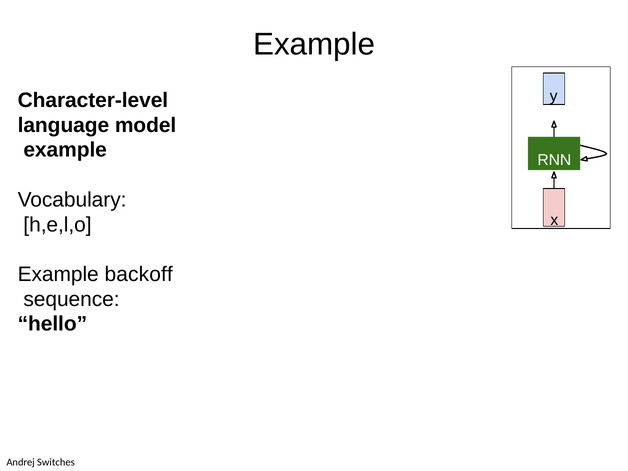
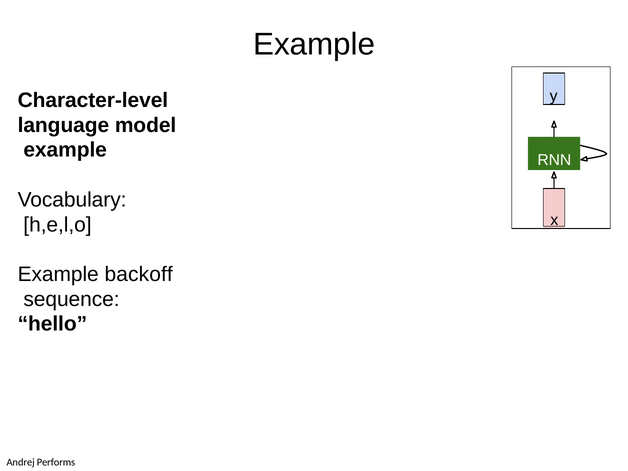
Switches: Switches -> Performs
